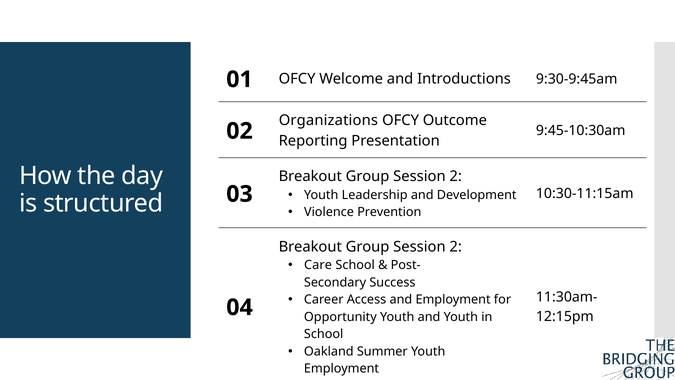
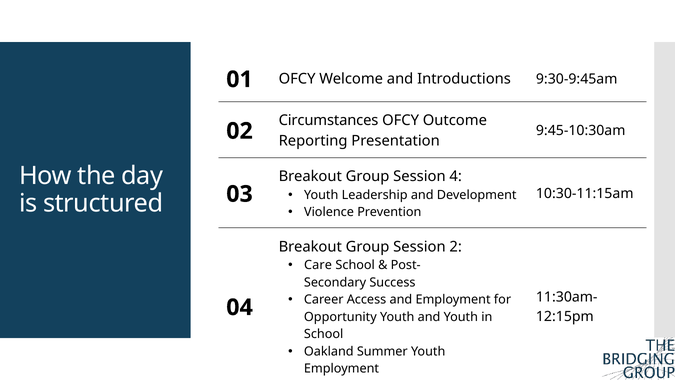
Organizations: Organizations -> Circumstances
2 at (456, 176): 2 -> 4
